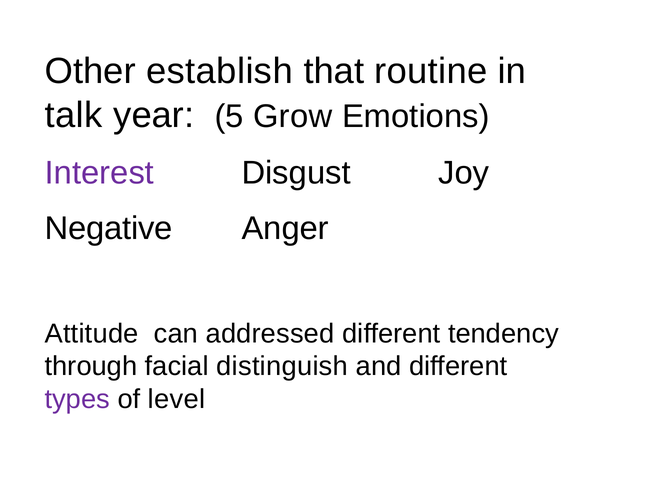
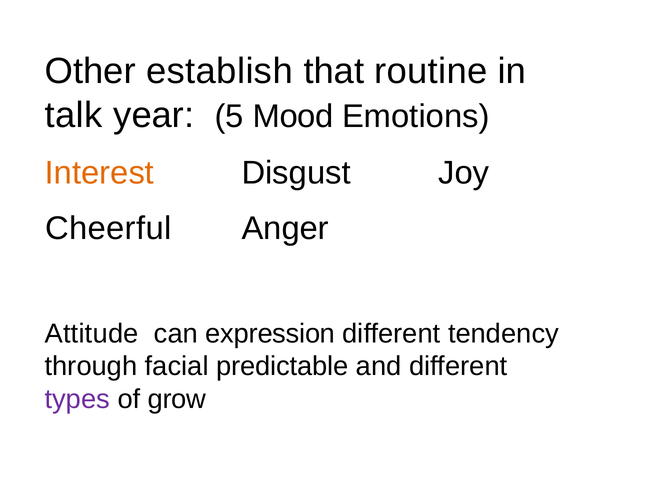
Grow: Grow -> Mood
Interest colour: purple -> orange
Negative: Negative -> Cheerful
addressed: addressed -> expression
distinguish: distinguish -> predictable
level: level -> grow
